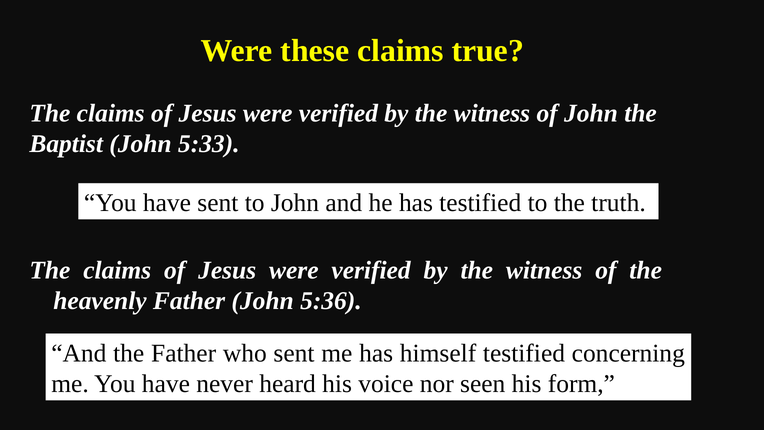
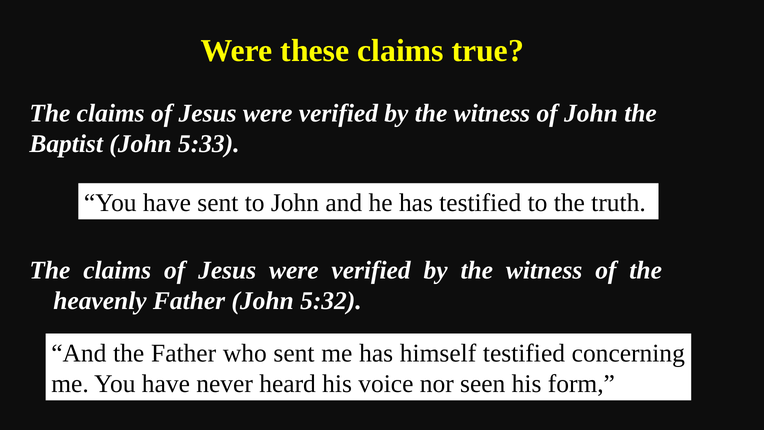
5:36: 5:36 -> 5:32
